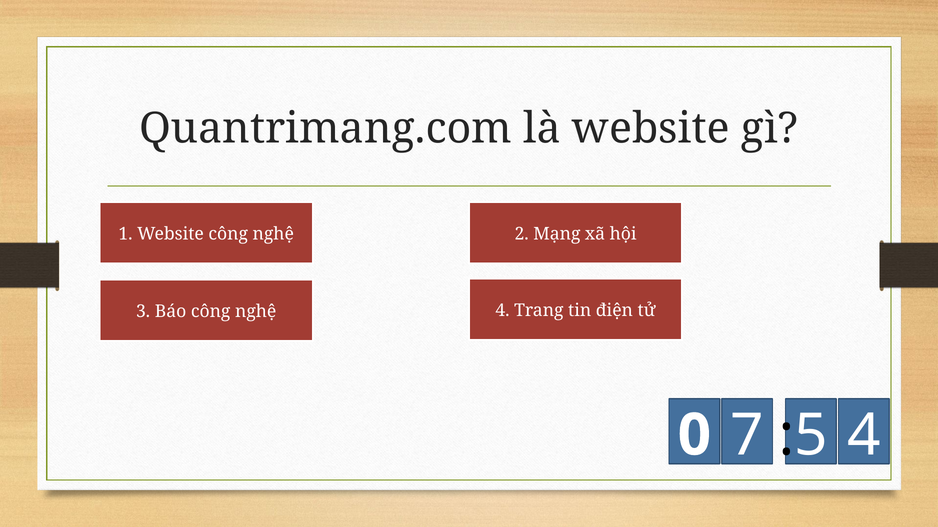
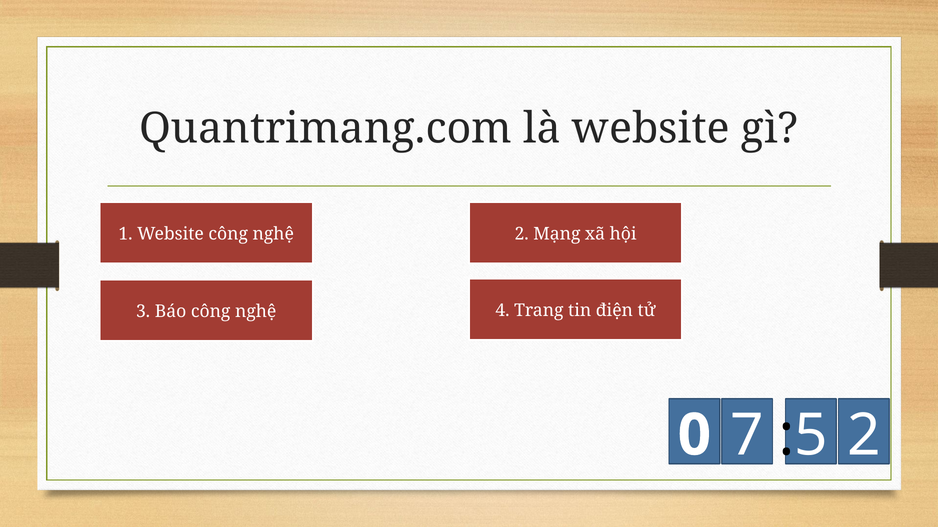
7 4: 4 -> 2
